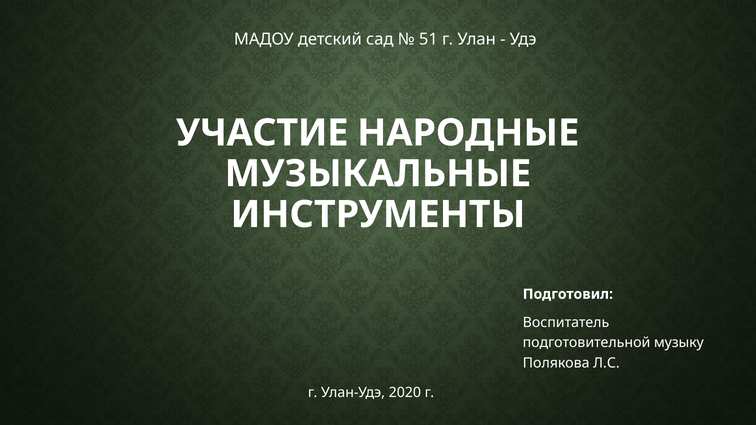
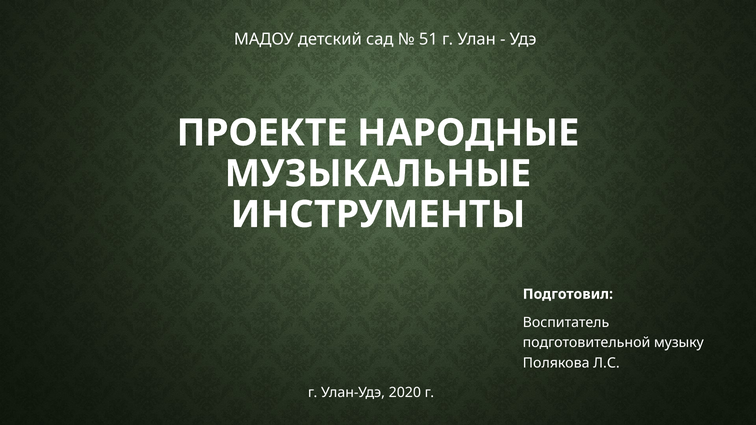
УЧАСТИЕ: УЧАСТИЕ -> ПРОЕКТЕ
